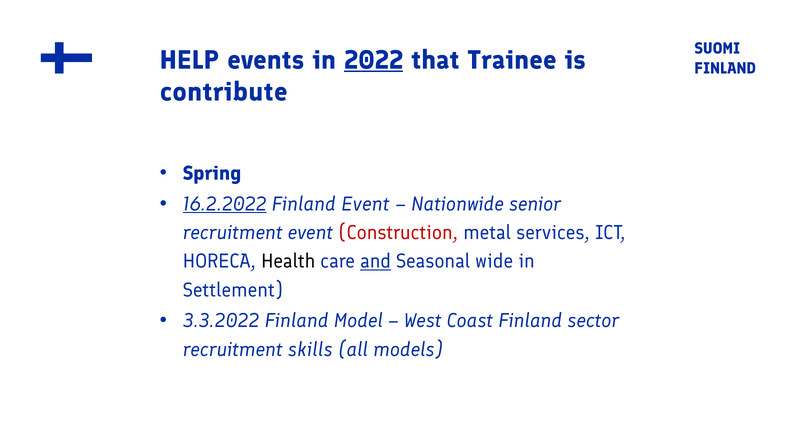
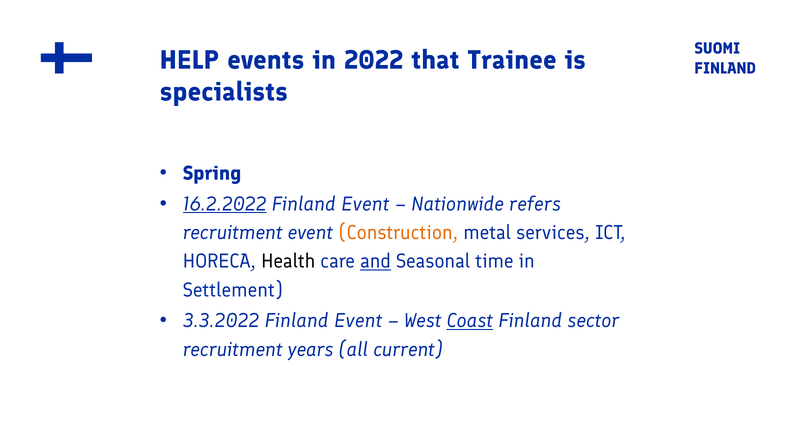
2022 underline: present -> none
contribute: contribute -> specialists
senior: senior -> refers
Construction colour: red -> orange
wide: wide -> time
3.3.2022 Finland Model: Model -> Event
Coast underline: none -> present
skills: skills -> years
models: models -> current
